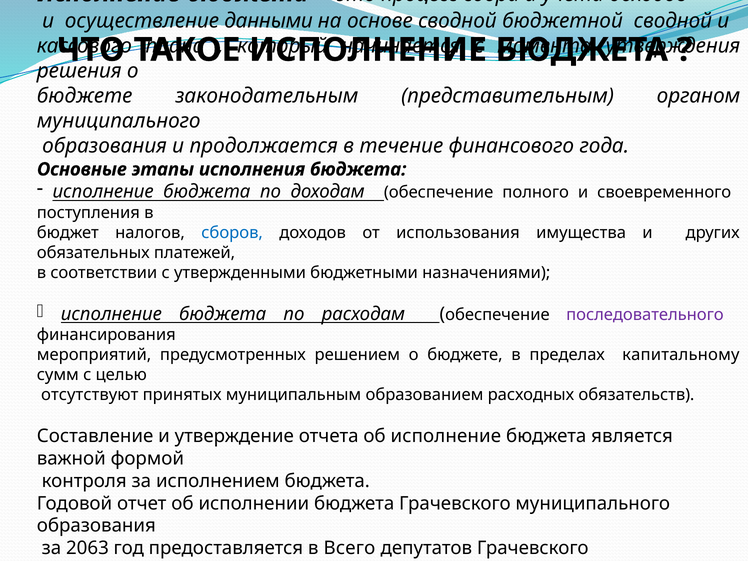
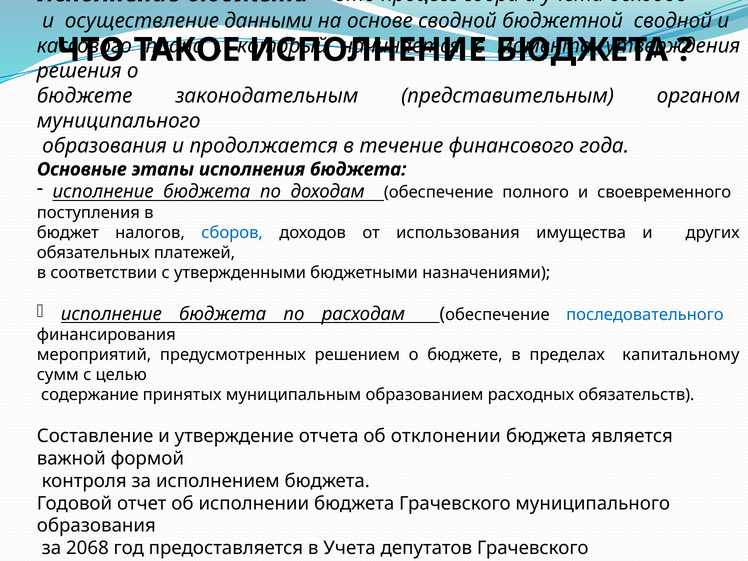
последовательного colour: purple -> blue
отсутствуют: отсутствуют -> содержание
об исполнение: исполнение -> отклонении
2063: 2063 -> 2068
в Всего: Всего -> Учета
